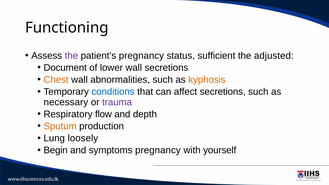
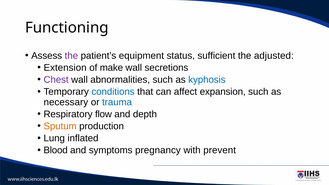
patient’s pregnancy: pregnancy -> equipment
Document: Document -> Extension
lower: lower -> make
Chest colour: orange -> purple
kyphosis colour: orange -> blue
affect secretions: secretions -> expansion
trauma colour: purple -> blue
loosely: loosely -> inflated
Begin: Begin -> Blood
yourself: yourself -> prevent
